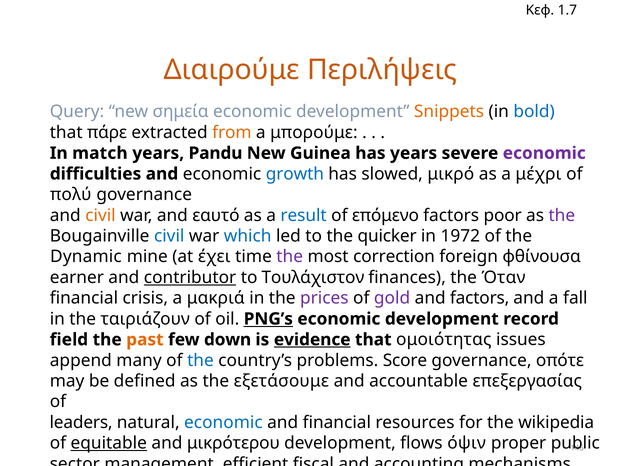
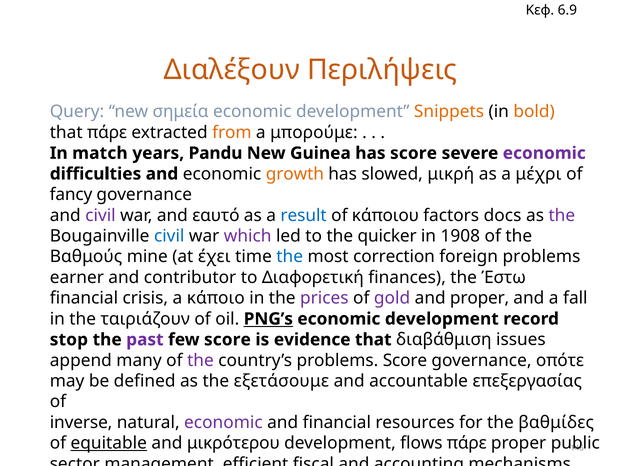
1.7: 1.7 -> 6.9
Διαιρούμε: Διαιρούμε -> Διαλέξουν
bold colour: blue -> orange
has years: years -> score
growth colour: blue -> orange
μικρό: μικρό -> μικρή
πολύ: πολύ -> fancy
civil at (100, 215) colour: orange -> purple
επόμενο: επόμενο -> κάποιου
poor: poor -> docs
which colour: blue -> purple
1972: 1972 -> 1908
Dynamic: Dynamic -> Βαθμούς
the at (290, 257) colour: purple -> blue
foreign φθίνουσα: φθίνουσα -> problems
contributor underline: present -> none
Τουλάχιστον: Τουλάχιστον -> Διαφορετική
Όταν: Όταν -> Έστω
μακριά: μακριά -> κάποιο
and factors: factors -> proper
field: field -> stop
past colour: orange -> purple
few down: down -> score
evidence underline: present -> none
ομοιότητας: ομοιότητας -> διαβάθμιση
the at (200, 360) colour: blue -> purple
leaders: leaders -> inverse
economic at (223, 422) colour: blue -> purple
wikipedia: wikipedia -> βαθμίδες
flows όψιν: όψιν -> πάρε
